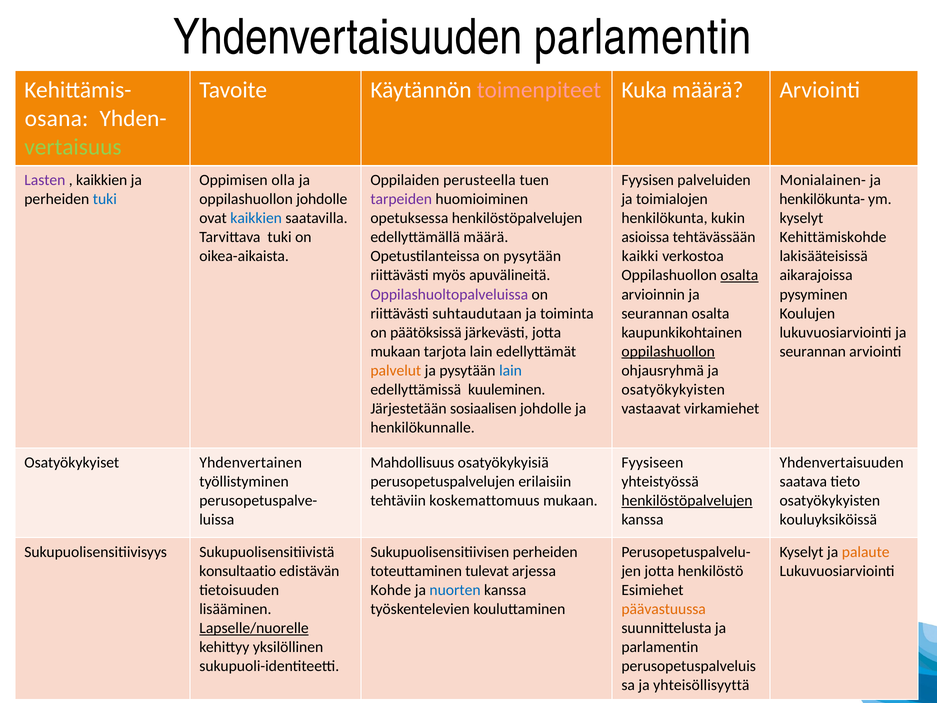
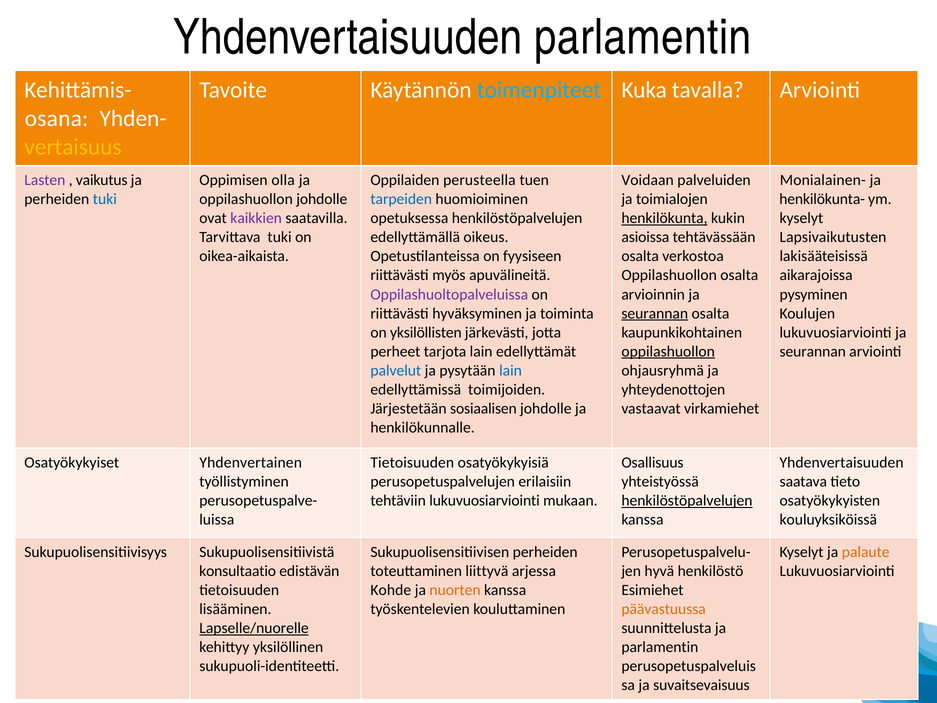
toimenpiteet colour: pink -> light blue
Kuka määrä: määrä -> tavalla
vertaisuus colour: light green -> yellow
kaikkien at (102, 180): kaikkien -> vaikutus
Fyysisen: Fyysisen -> Voidaan
tarpeiden colour: purple -> blue
kaikkien at (256, 218) colour: blue -> purple
henkilökunta underline: none -> present
edellyttämällä määrä: määrä -> oikeus
Kehittämiskohde: Kehittämiskohde -> Lapsivaikutusten
on pysytään: pysytään -> fyysiseen
kaikki at (640, 256): kaikki -> osalta
osalta at (739, 275) underline: present -> none
suhtaudutaan: suhtaudutaan -> hyväksyminen
seurannan at (655, 313) underline: none -> present
päätöksissä: päätöksissä -> yksilöllisten
mukaan at (395, 351): mukaan -> perheet
palvelut colour: orange -> blue
kuuleminen: kuuleminen -> toimijoiden
osatyökykyisten at (673, 389): osatyökykyisten -> yhteydenottojen
Mahdollisuus at (412, 462): Mahdollisuus -> Tietoisuuden
Fyysiseen: Fyysiseen -> Osallisuus
tehtäviin koskemattomuus: koskemattomuus -> lukuvuosiarviointi
tulevat: tulevat -> liittyvä
jotta at (659, 571): jotta -> hyvä
nuorten colour: blue -> orange
yhteisöllisyyttä: yhteisöllisyyttä -> suvaitsevaisuus
